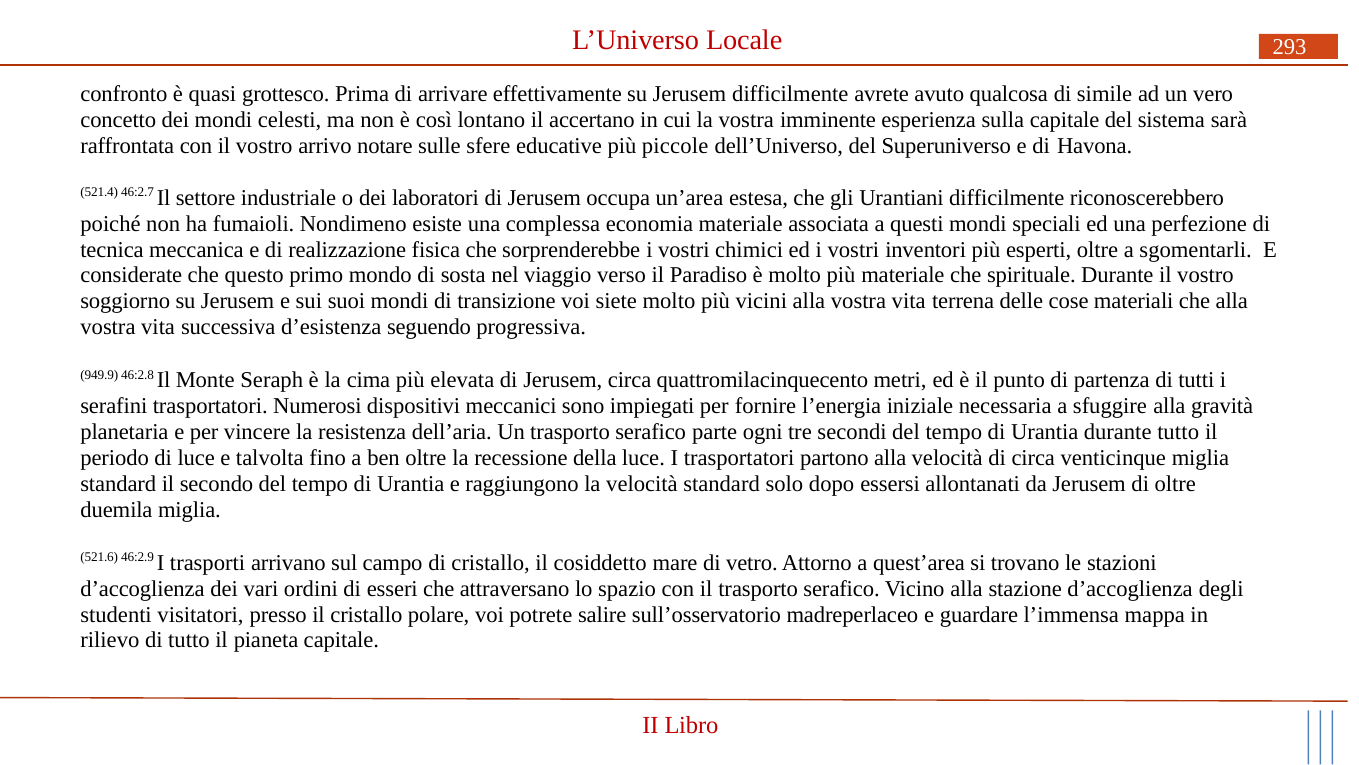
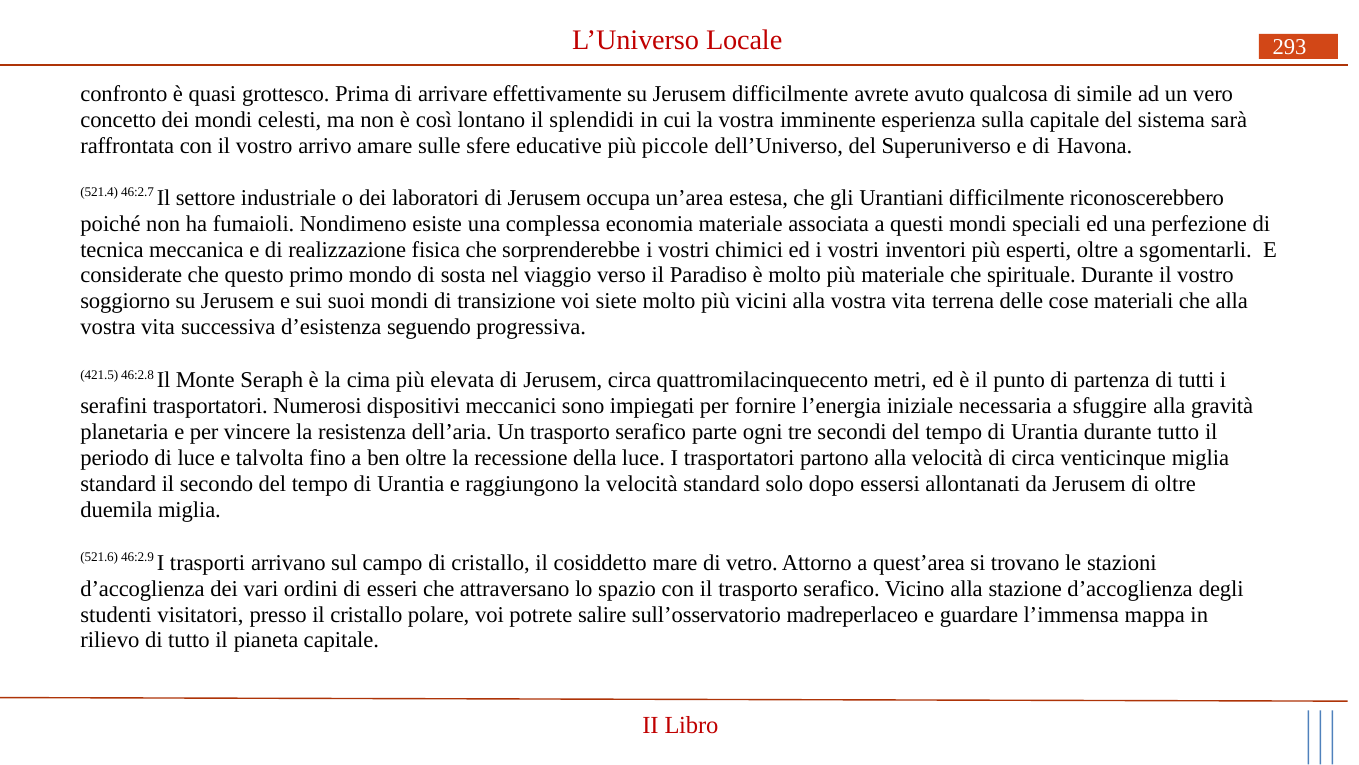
accertano: accertano -> splendidi
notare: notare -> amare
949.9: 949.9 -> 421.5
